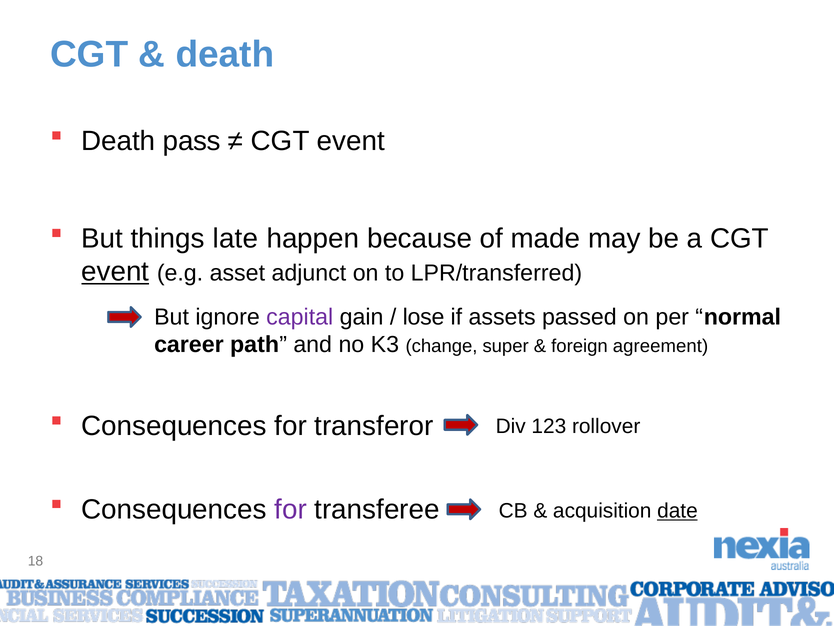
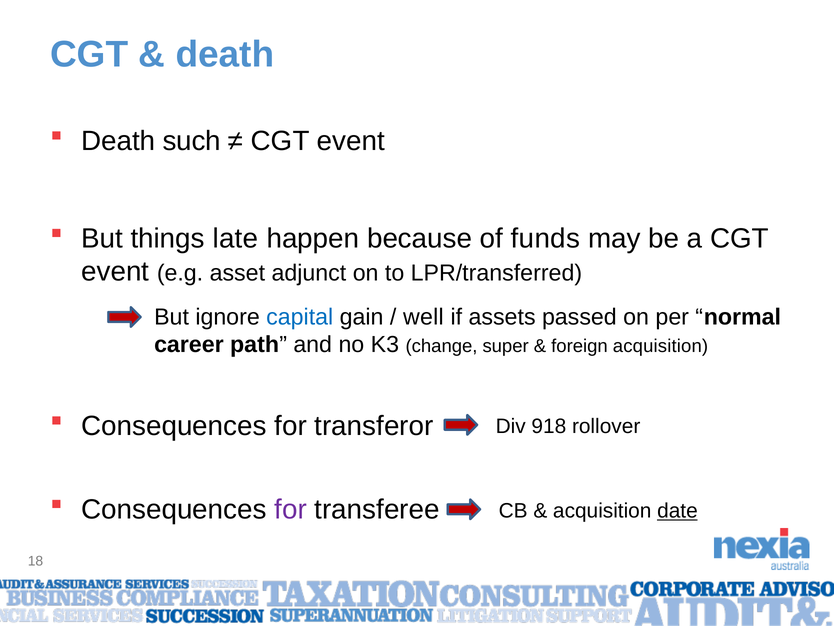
pass: pass -> such
made: made -> funds
event at (115, 272) underline: present -> none
capital colour: purple -> blue
lose: lose -> well
foreign agreement: agreement -> acquisition
123: 123 -> 918
